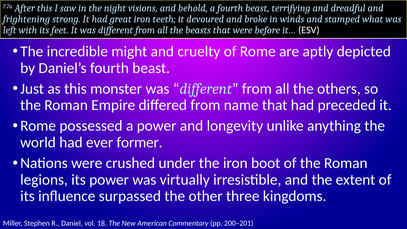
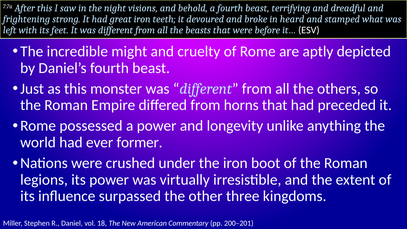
winds: winds -> heard
name: name -> horns
